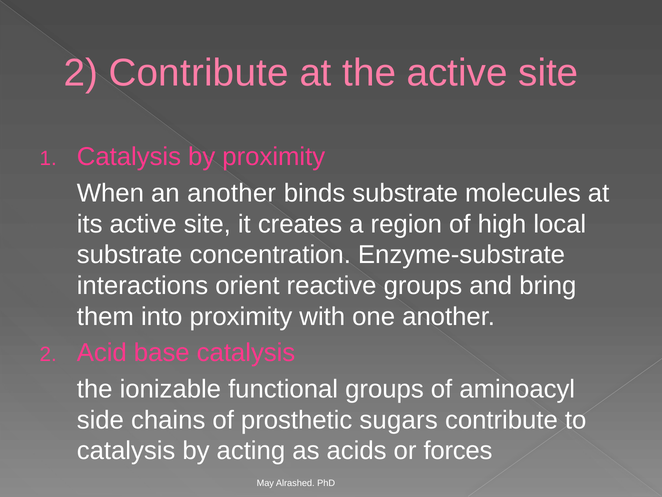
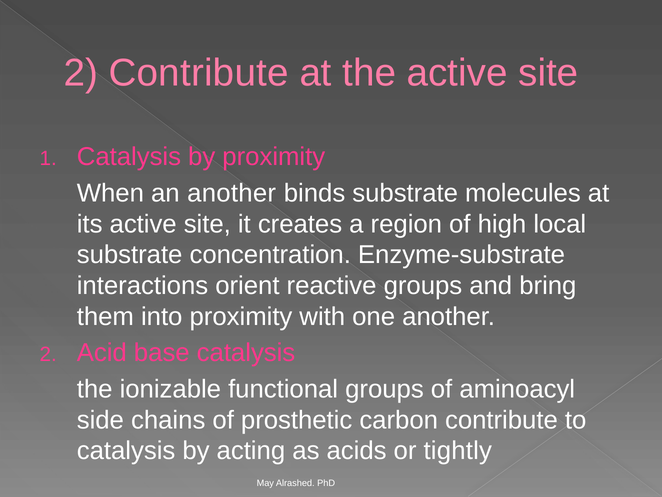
sugars: sugars -> carbon
forces: forces -> tightly
